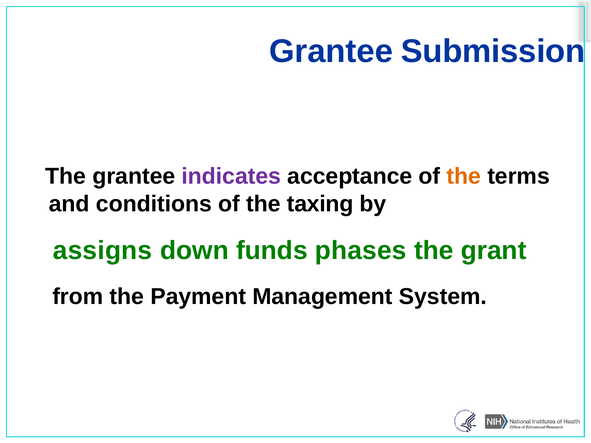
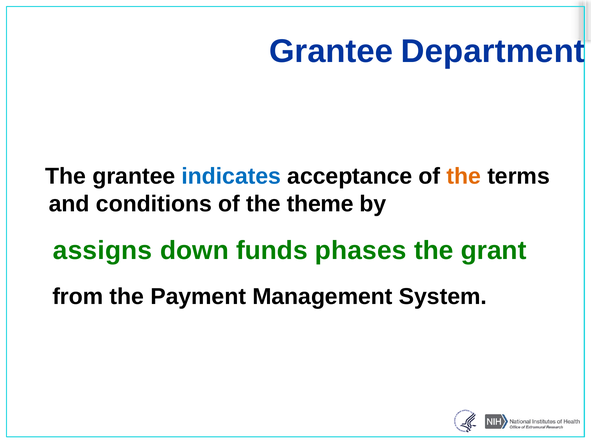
Submission: Submission -> Department
indicates colour: purple -> blue
taxing: taxing -> theme
